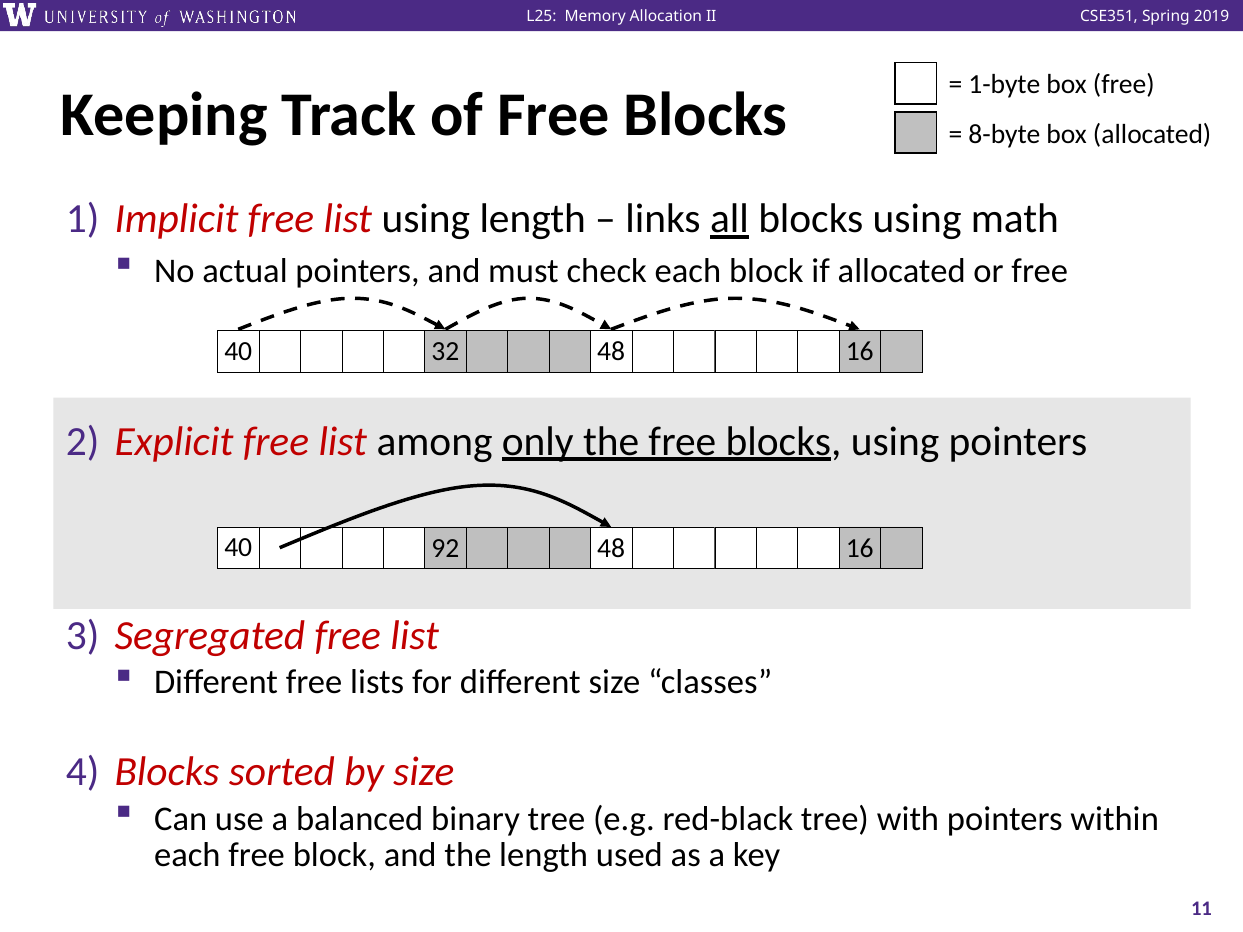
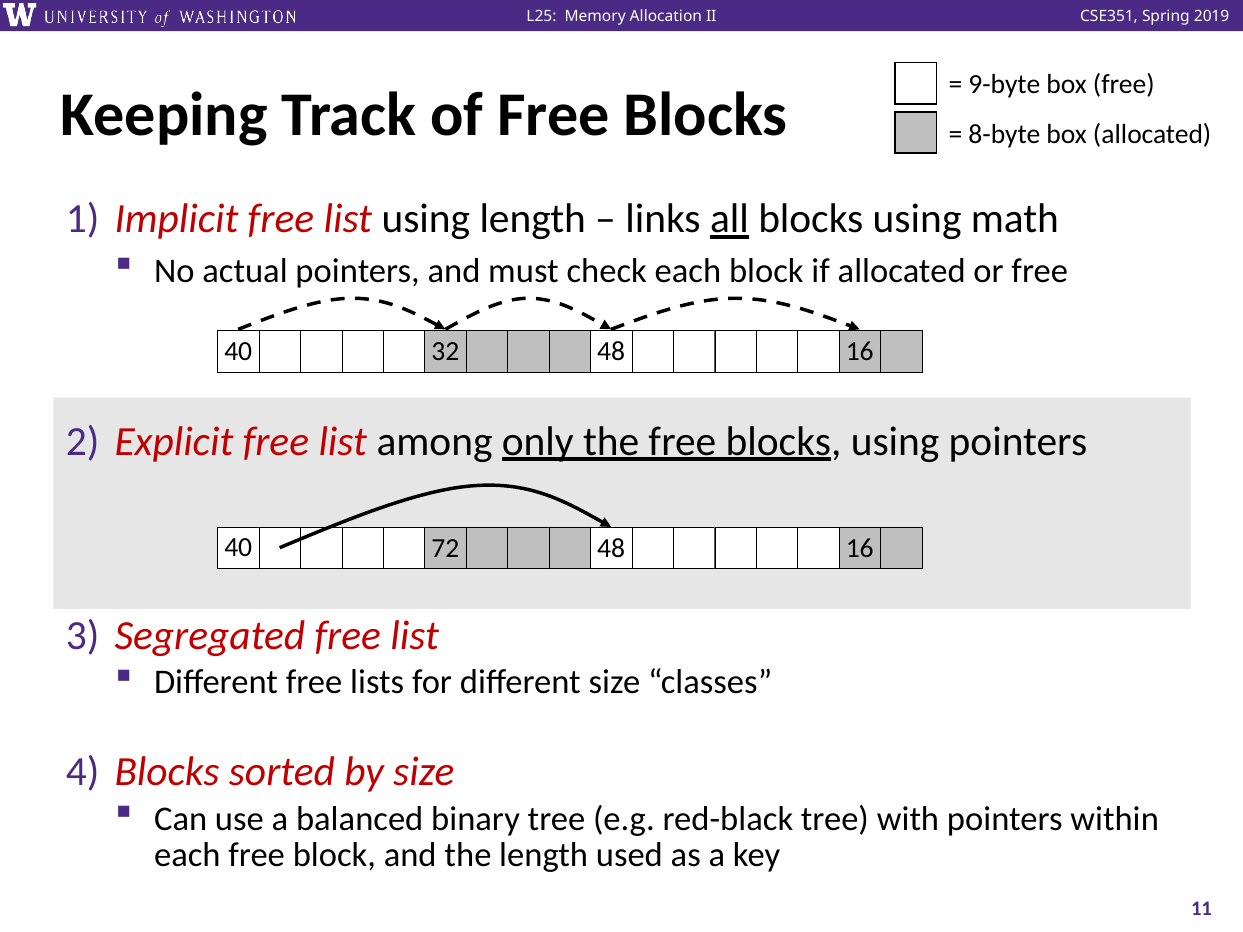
1-byte: 1-byte -> 9-byte
92: 92 -> 72
